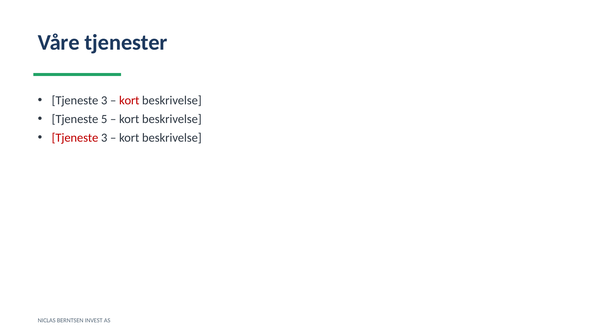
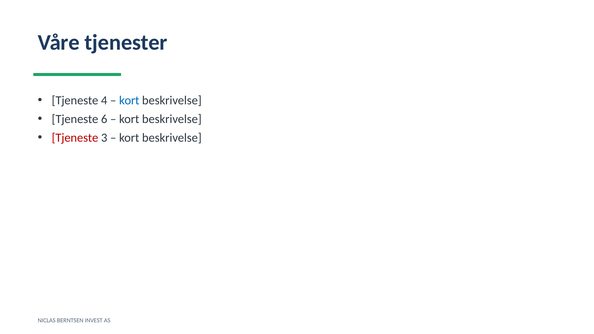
3 at (104, 101): 3 -> 4
kort at (129, 101) colour: red -> blue
5: 5 -> 6
